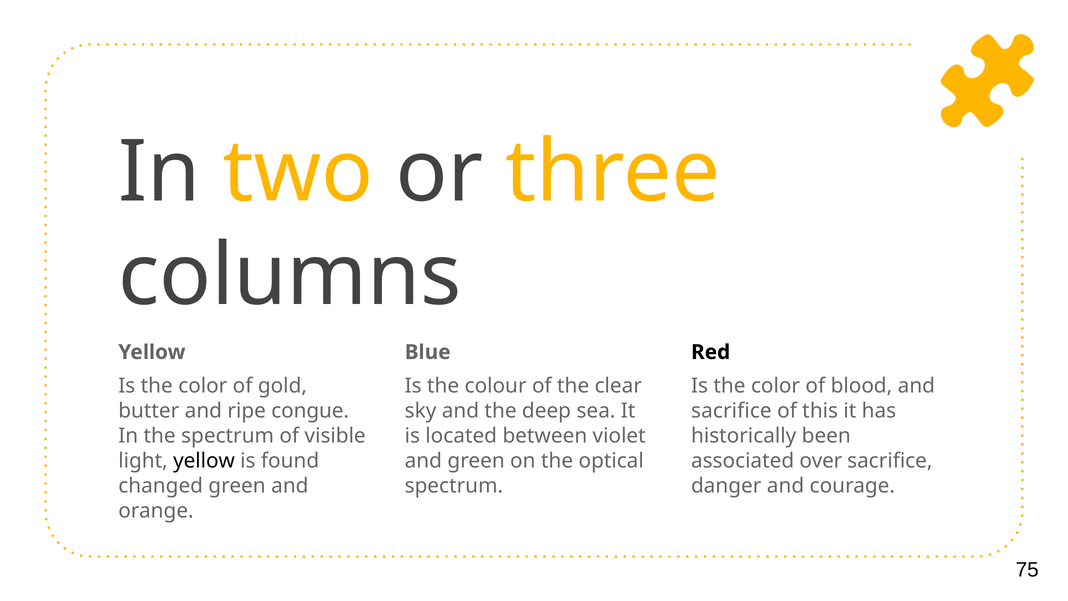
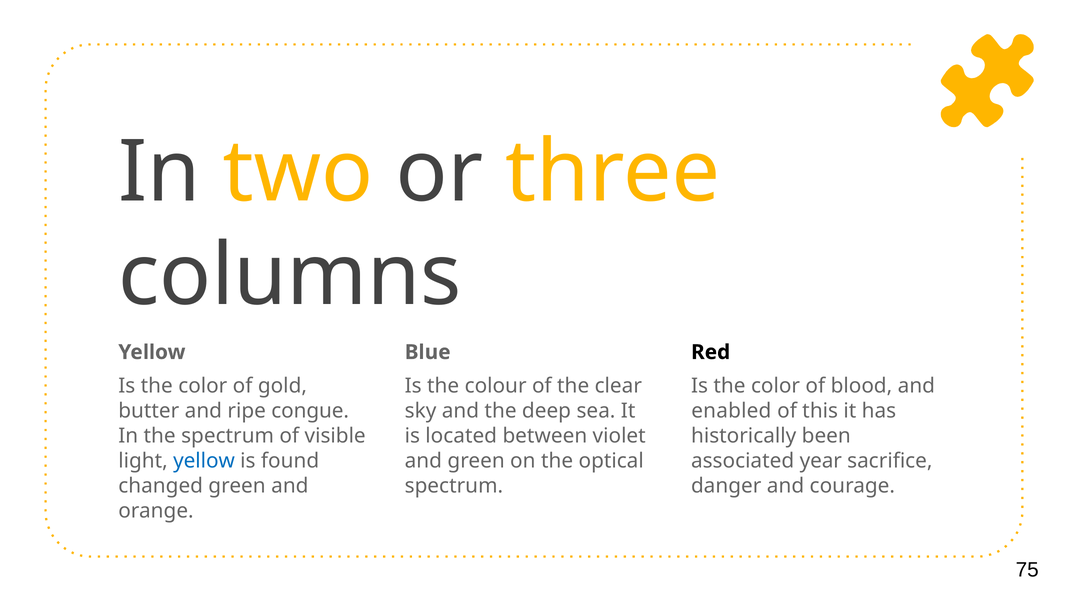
sacrifice at (731, 411): sacrifice -> enabled
yellow at (204, 461) colour: black -> blue
over: over -> year
